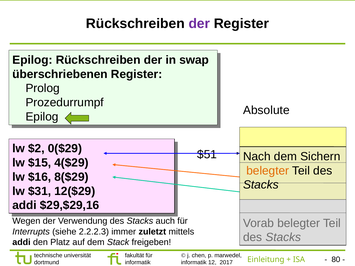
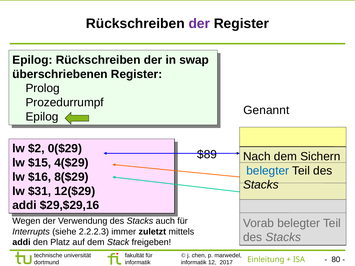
Absolute: Absolute -> Genannt
$51: $51 -> $89
belegter at (268, 171) colour: orange -> blue
